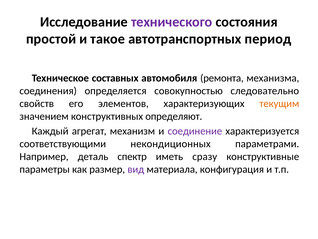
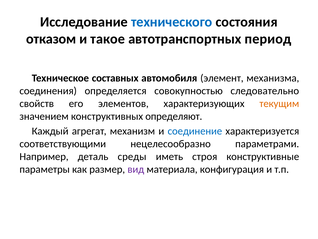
технического colour: purple -> blue
простой: простой -> отказом
ремонта: ремонта -> элемент
соединение colour: purple -> blue
некондиционных: некондиционных -> нецелесообразно
спектр: спектр -> среды
сразу: сразу -> строя
